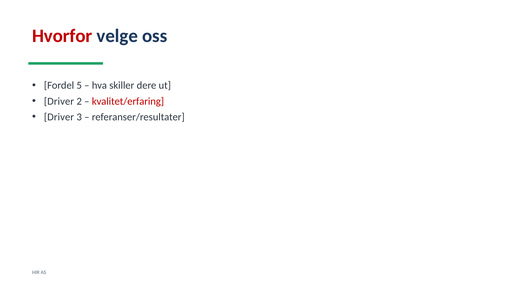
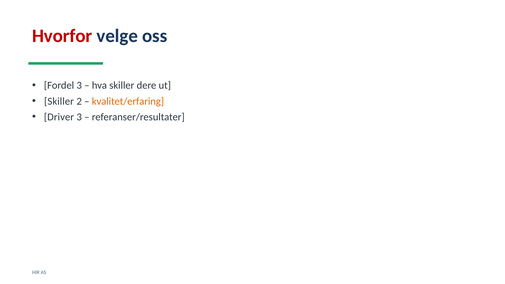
Fordel 5: 5 -> 3
Driver at (59, 101): Driver -> Skiller
kvalitet/erfaring colour: red -> orange
